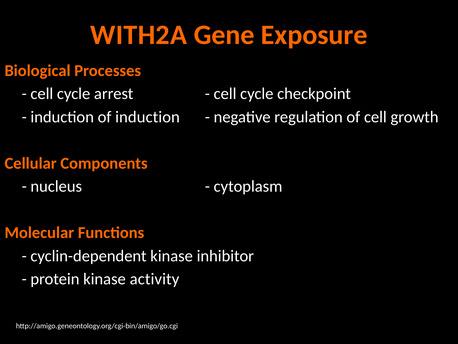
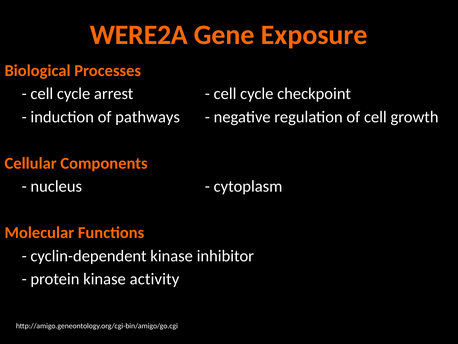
WITH2A: WITH2A -> WERE2A
of induction: induction -> pathways
